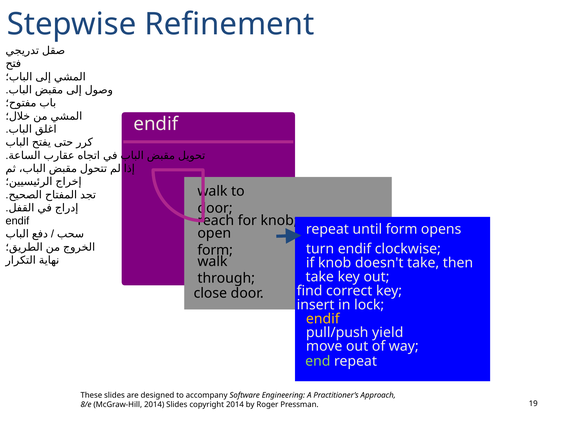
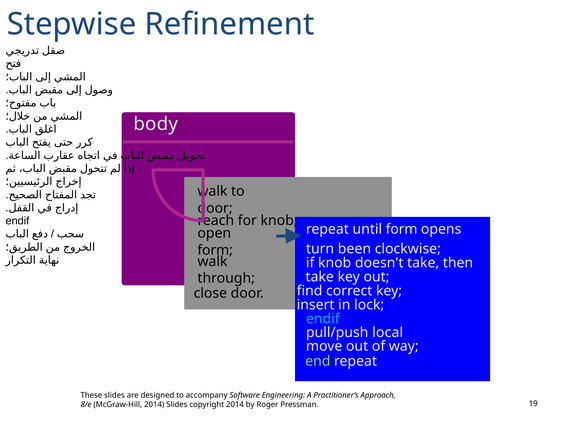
endif at (156, 124): endif -> body
turn endif: endif -> been
endif at (323, 319) colour: yellow -> light blue
yield: yield -> local
